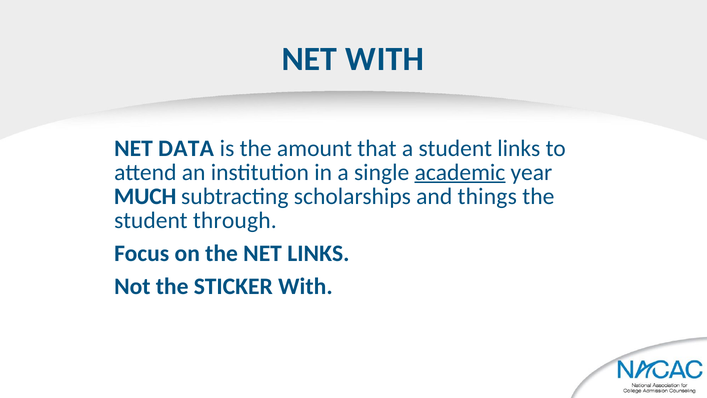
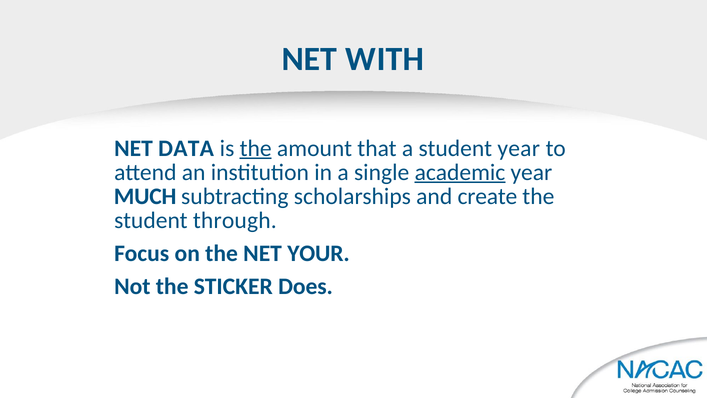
the at (256, 148) underline: none -> present
student links: links -> year
things: things -> create
NET LINKS: LINKS -> YOUR
STICKER With: With -> Does
